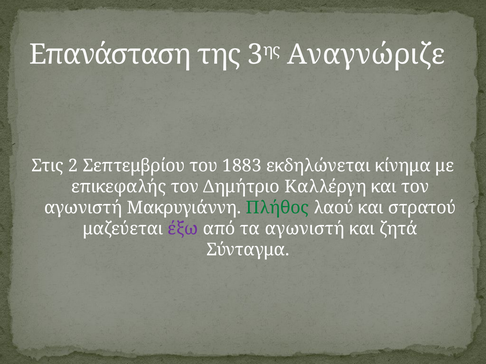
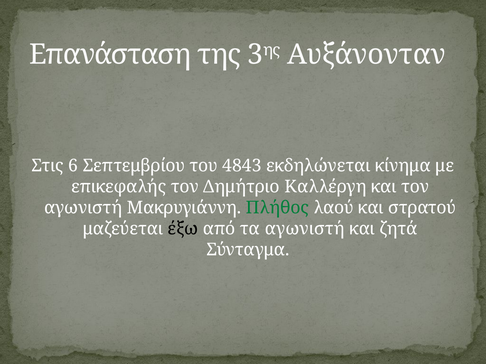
Αναγνώριζε: Αναγνώριζε -> Αυξάνονταν
2: 2 -> 6
1883: 1883 -> 4843
έξω colour: purple -> black
